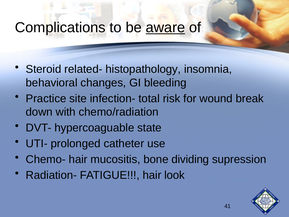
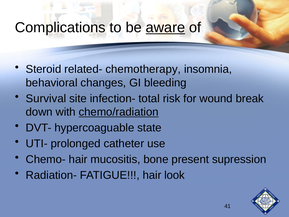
histopathology: histopathology -> chemotherapy
Practice: Practice -> Survival
chemo/radiation underline: none -> present
dividing: dividing -> present
